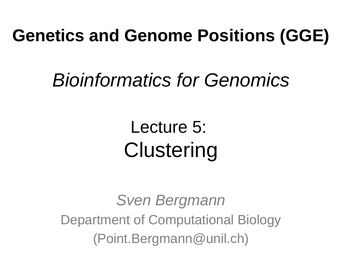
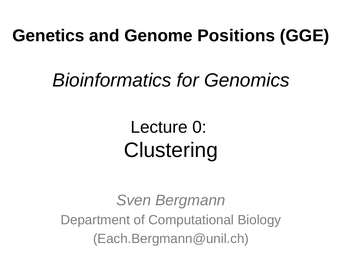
5: 5 -> 0
Point.Bergmann@unil.ch: Point.Bergmann@unil.ch -> Each.Bergmann@unil.ch
